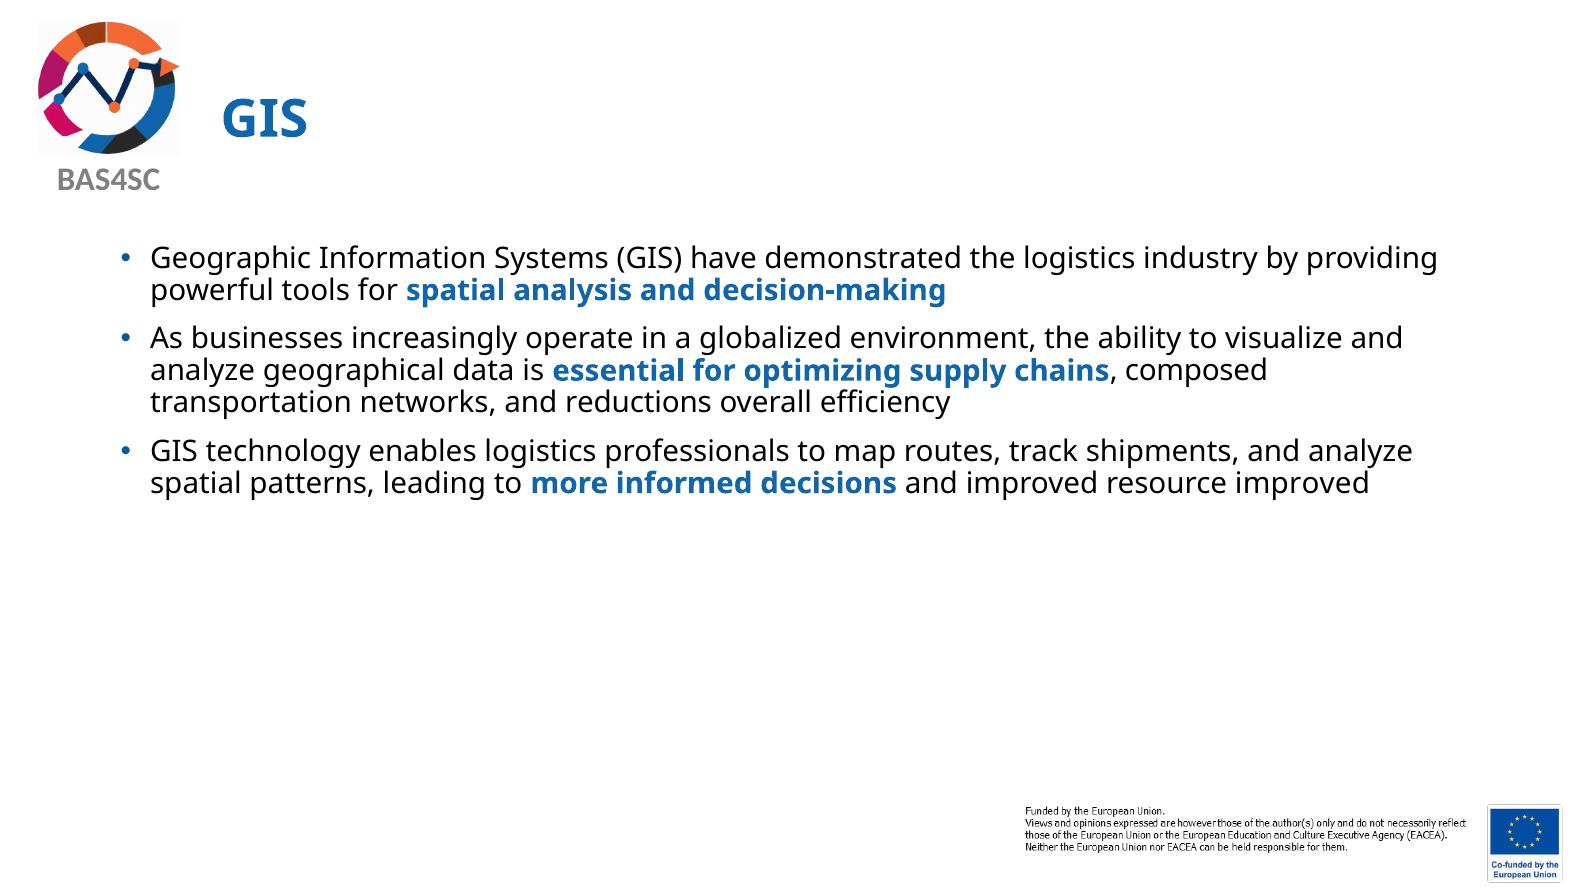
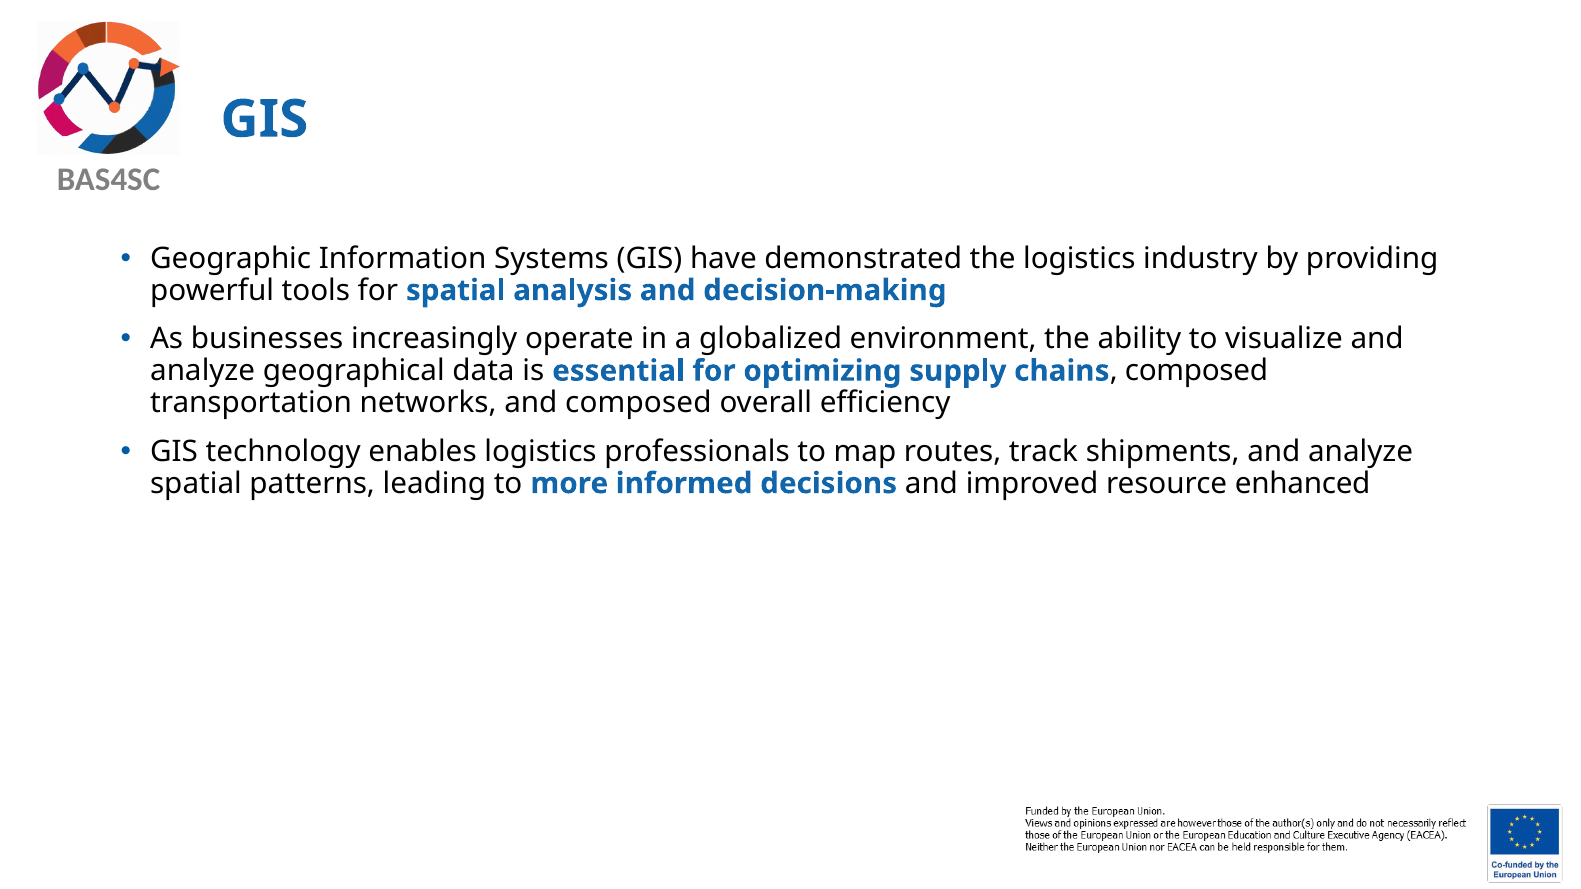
and reductions: reductions -> composed
resource improved: improved -> enhanced
